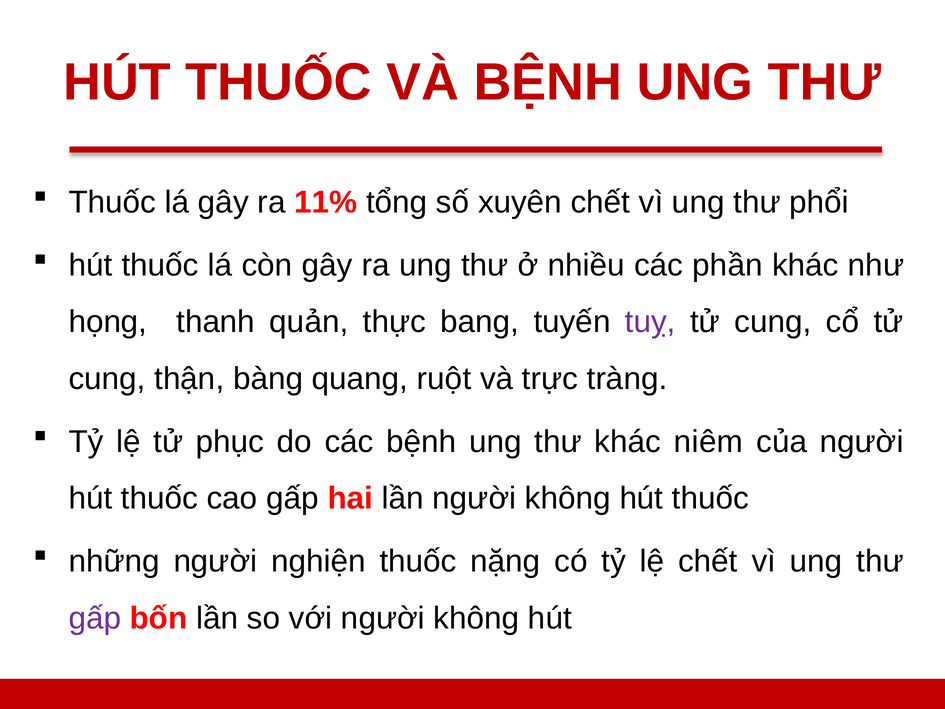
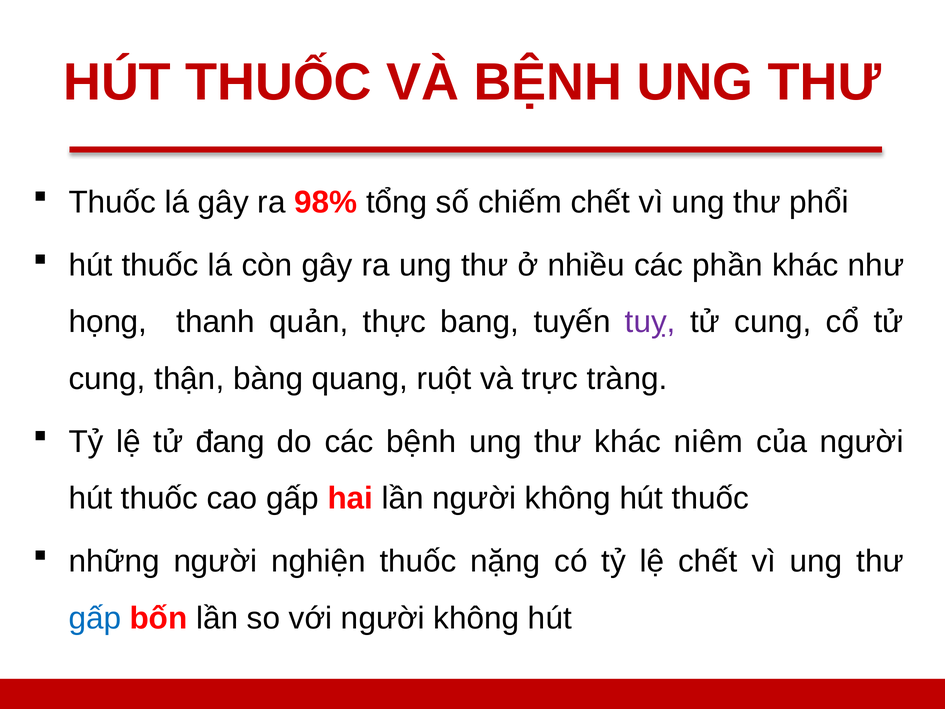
11%: 11% -> 98%
xuyên: xuyên -> chiếm
phục: phục -> đang
gấp at (95, 618) colour: purple -> blue
